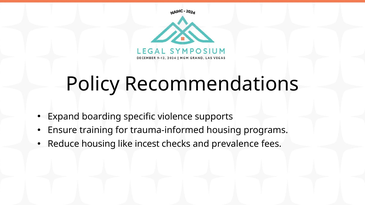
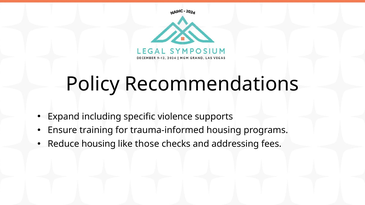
boarding: boarding -> including
incest: incest -> those
prevalence: prevalence -> addressing
